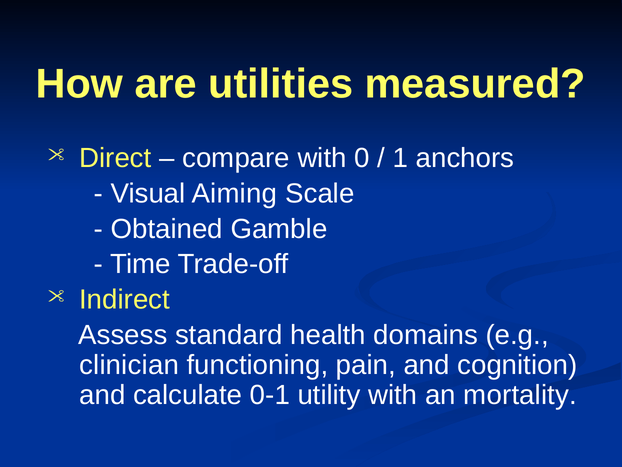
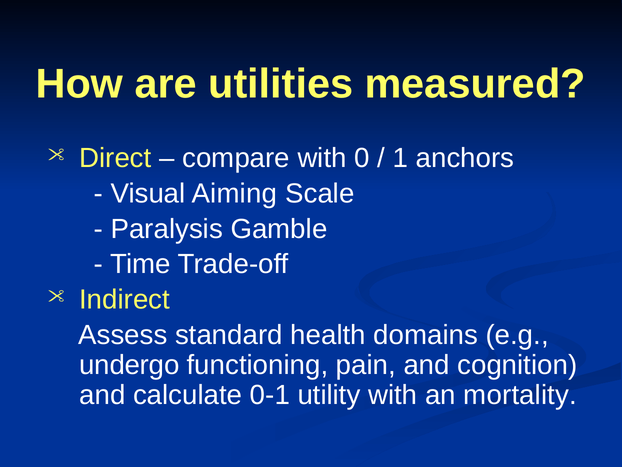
Obtained: Obtained -> Paralysis
clinician: clinician -> undergo
